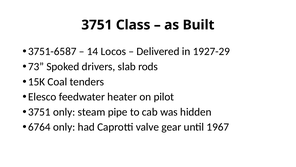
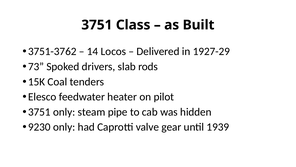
3751-6587: 3751-6587 -> 3751-3762
6764: 6764 -> 9230
1967: 1967 -> 1939
